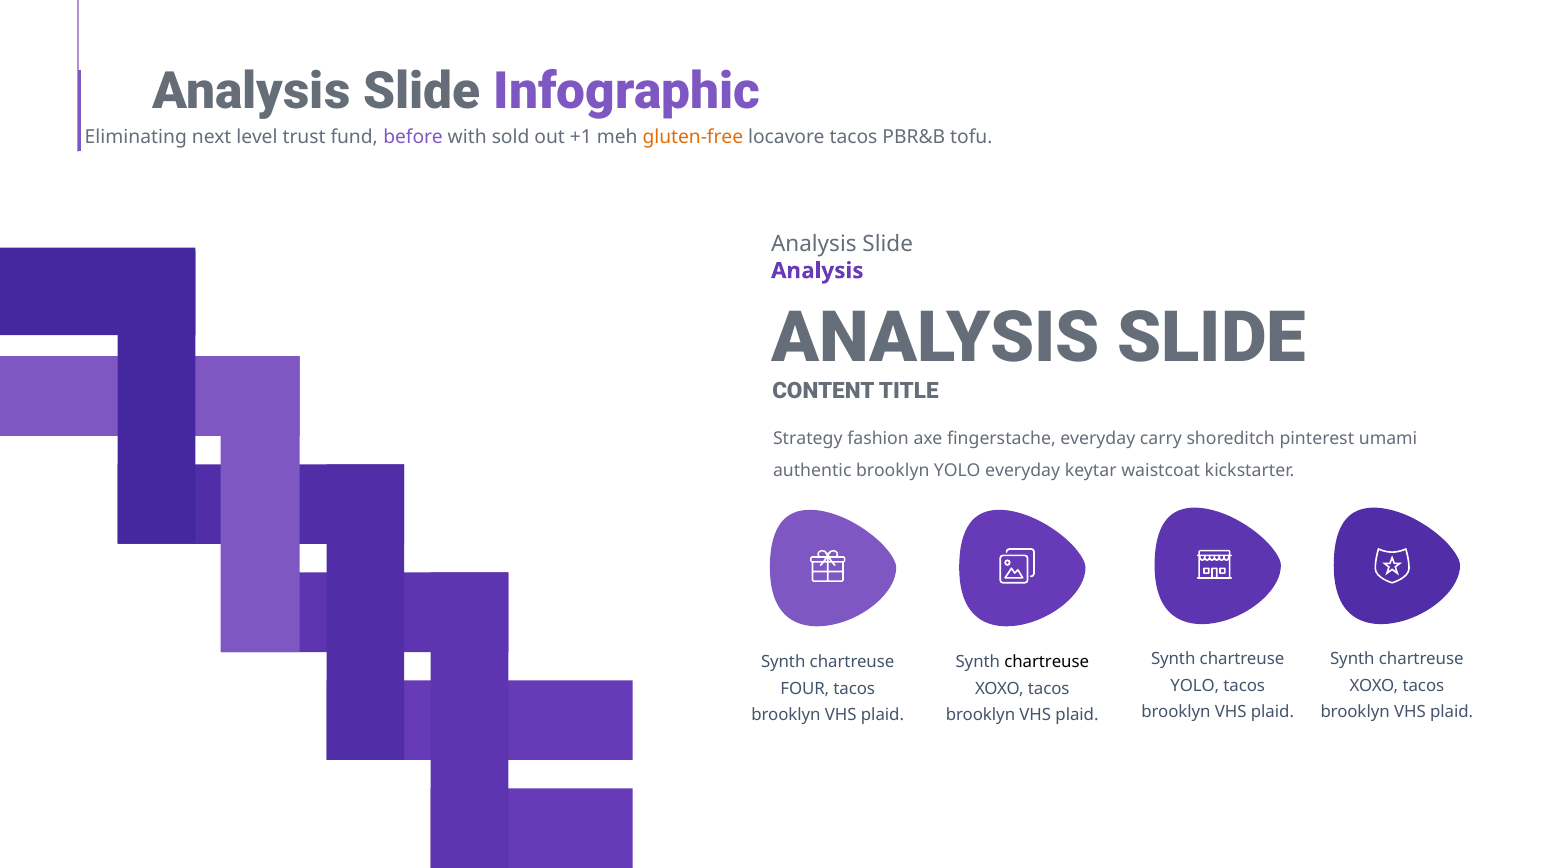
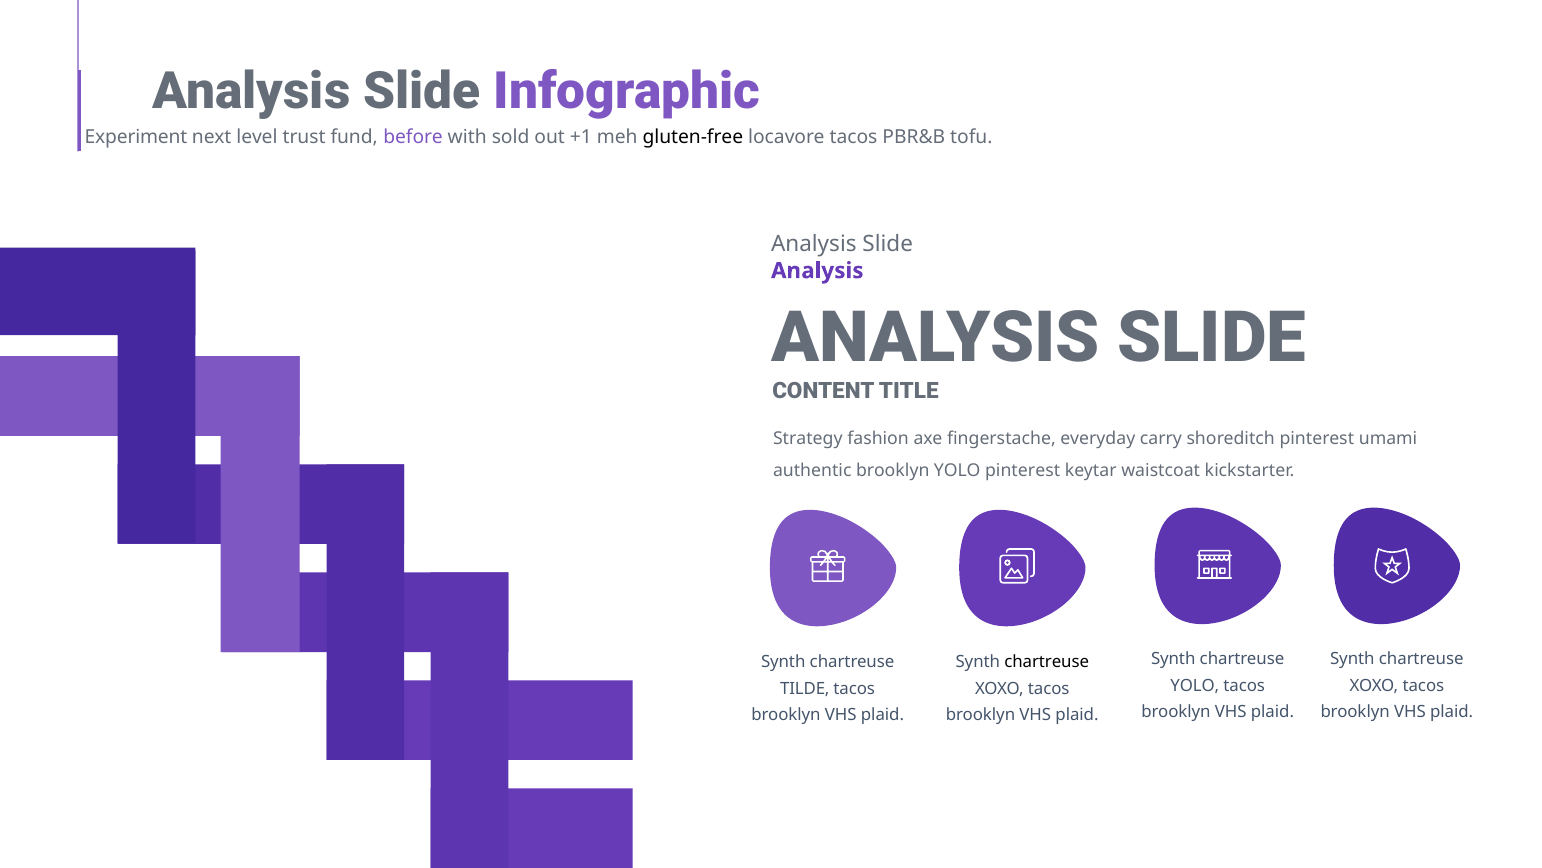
Eliminating: Eliminating -> Experiment
gluten-free colour: orange -> black
YOLO everyday: everyday -> pinterest
FOUR: FOUR -> TILDE
